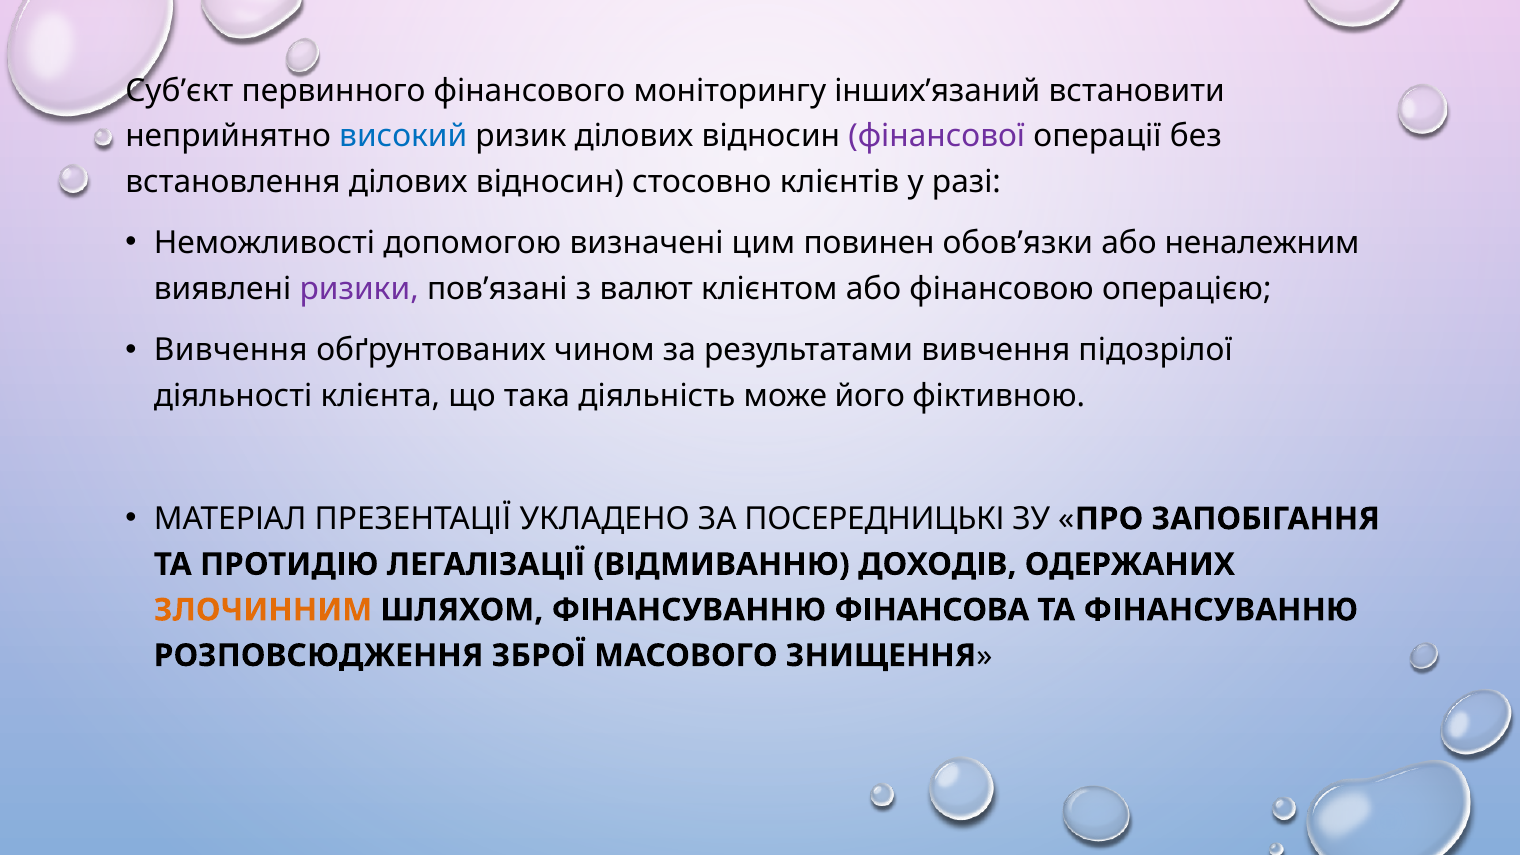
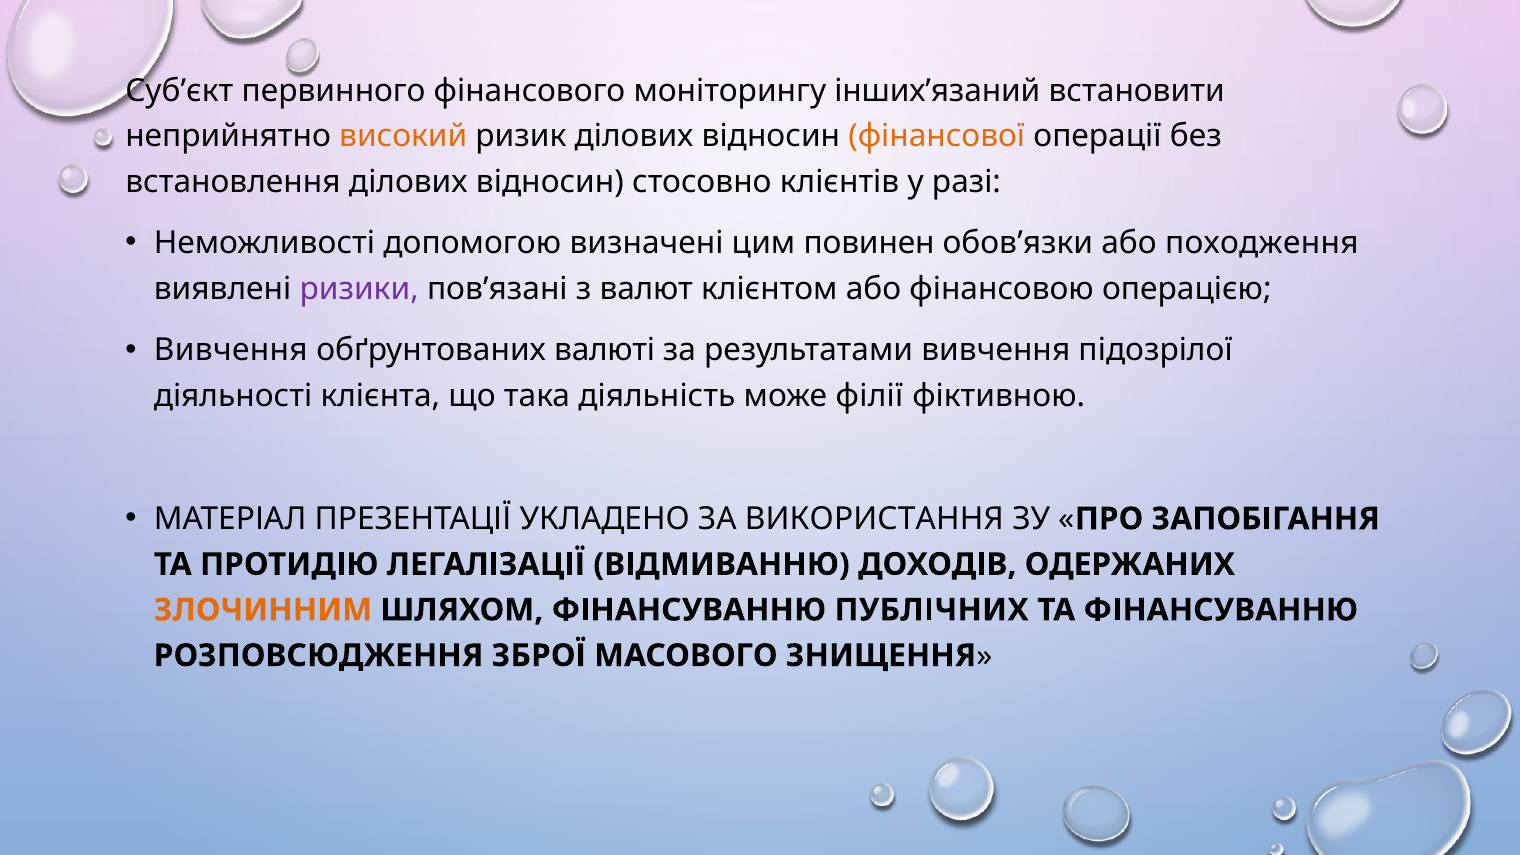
високий colour: blue -> orange
фінансової colour: purple -> orange
неналежним: неналежним -> походження
чином: чином -> валюті
його: його -> філії
ПОСЕРЕДНИЦЬКІ: ПОСЕРЕДНИЦЬКІ -> ВИКОРИСТАННЯ
ФІНАНСОВА: ФІНАНСОВА -> ПУБЛІЧНИХ
